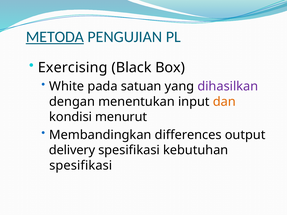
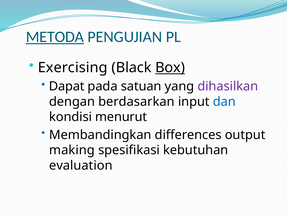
Box underline: none -> present
White: White -> Dapat
menentukan: menentukan -> berdasarkan
dan colour: orange -> blue
delivery: delivery -> making
spesifikasi at (81, 166): spesifikasi -> evaluation
